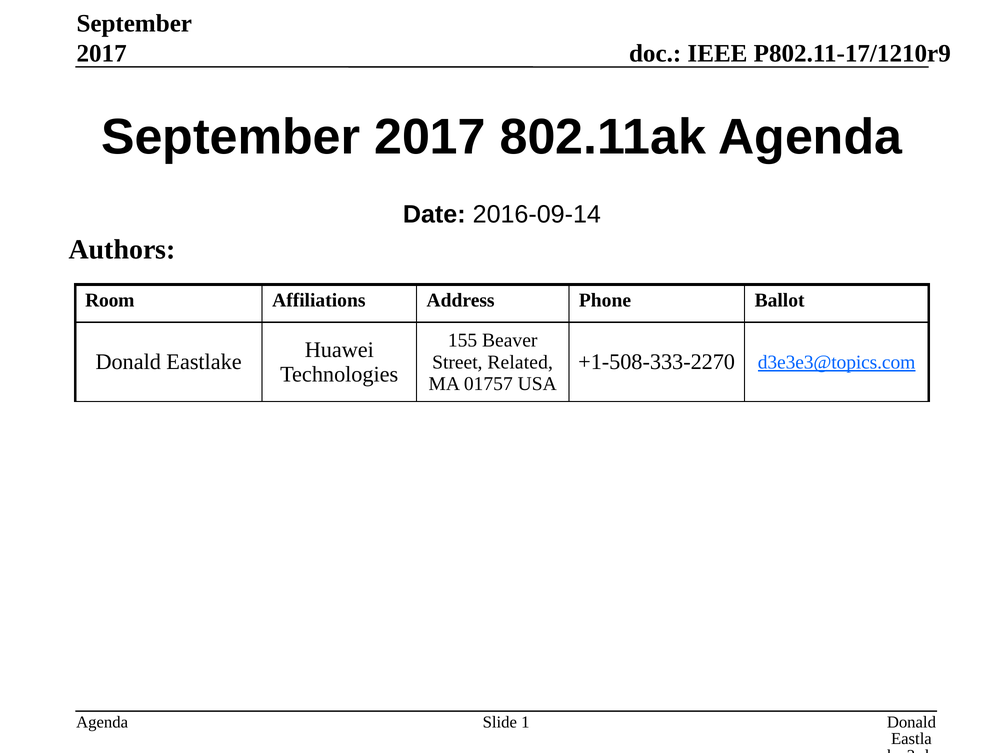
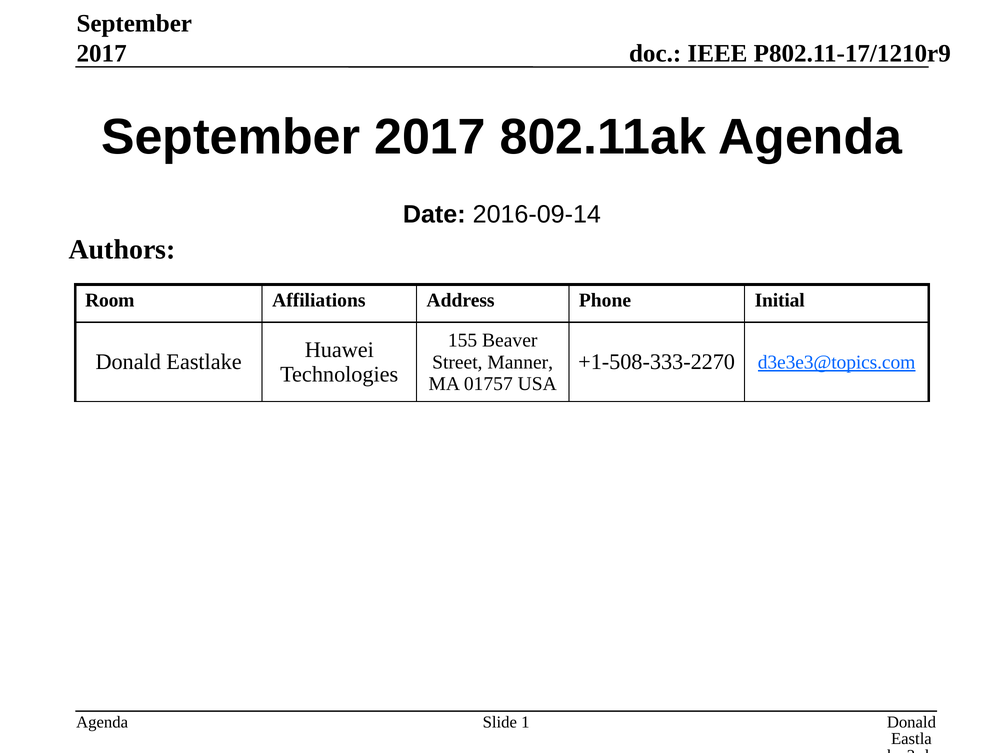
Ballot: Ballot -> Initial
Related: Related -> Manner
